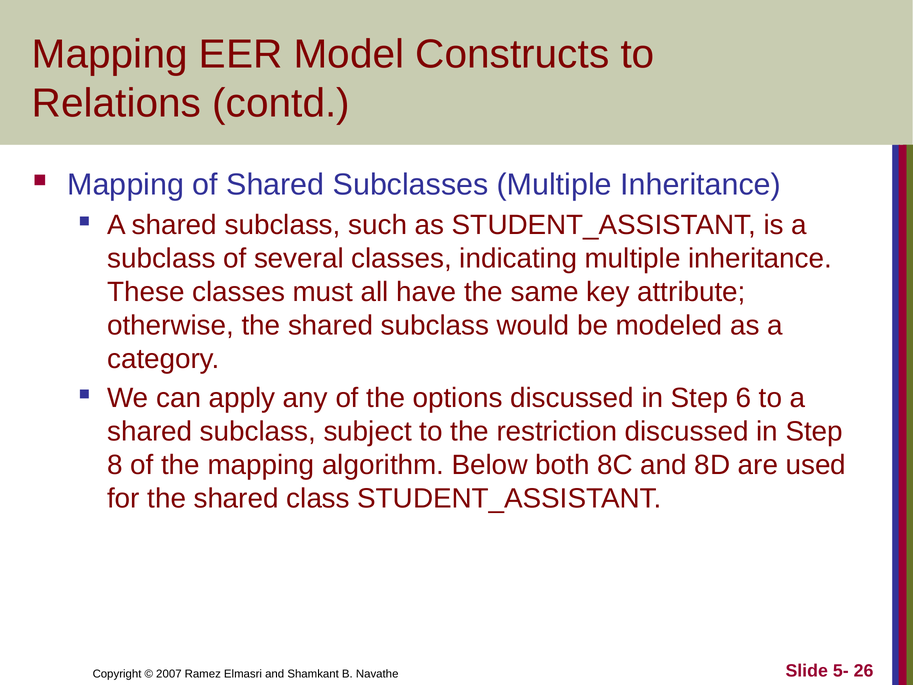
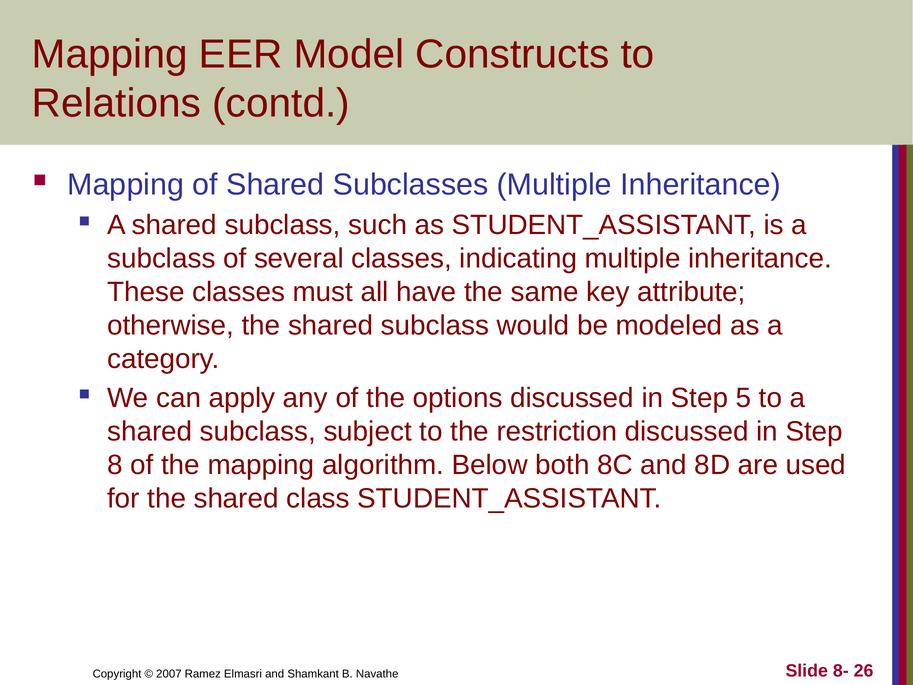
6: 6 -> 5
5-: 5- -> 8-
